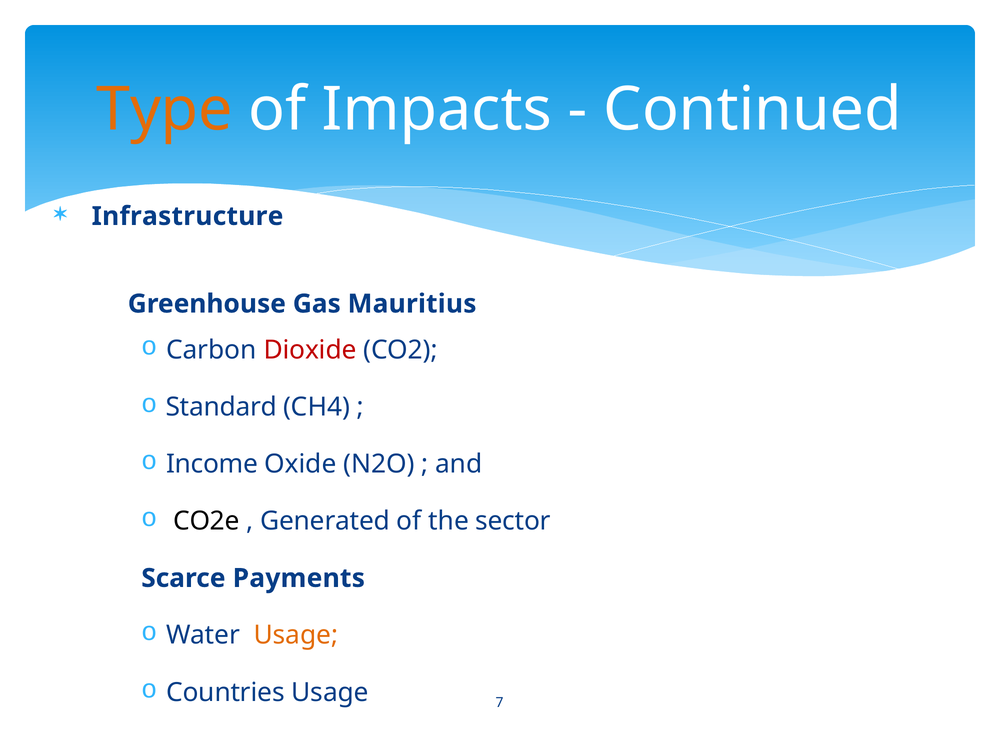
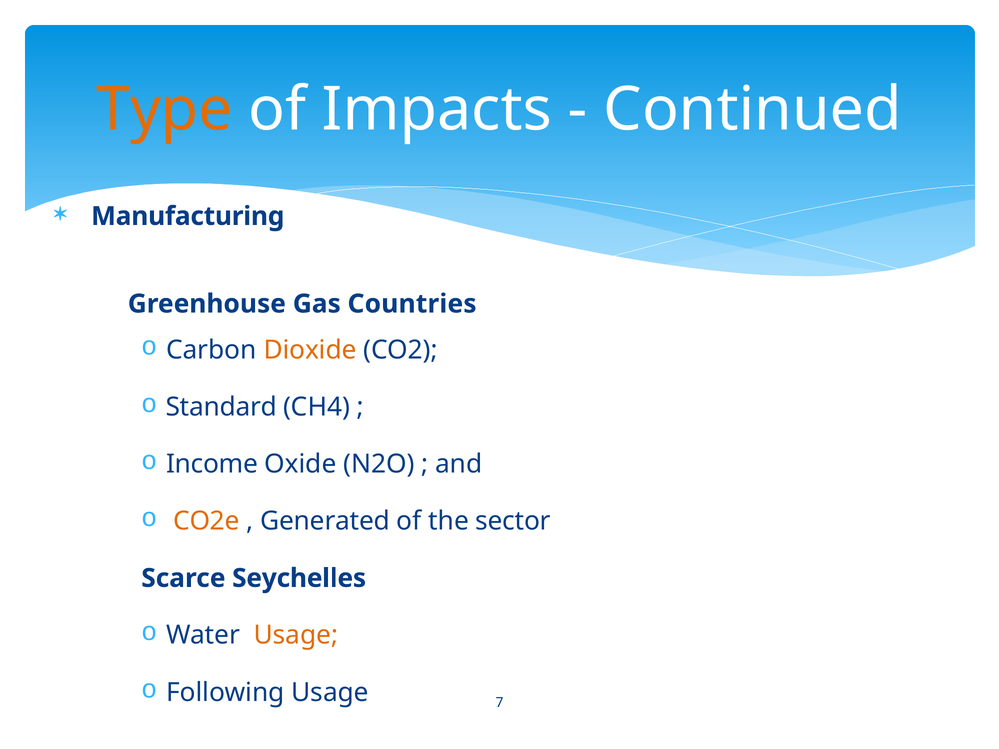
Infrastructure: Infrastructure -> Manufacturing
Mauritius: Mauritius -> Countries
Dioxide colour: red -> orange
CO2e colour: black -> orange
Payments: Payments -> Seychelles
Countries: Countries -> Following
